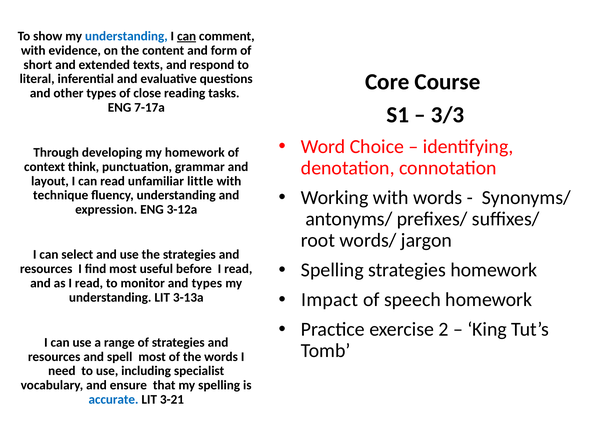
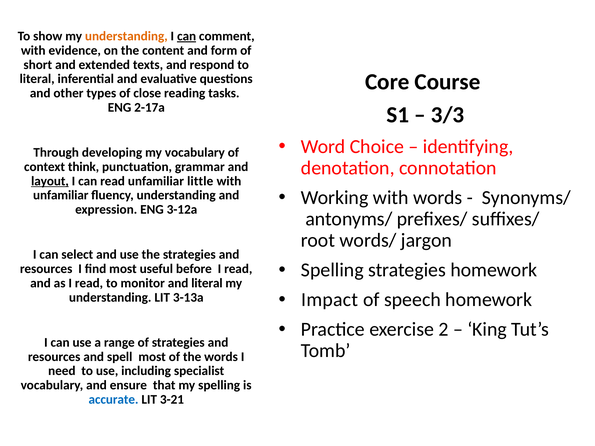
understanding at (126, 36) colour: blue -> orange
7-17a: 7-17a -> 2-17a
my homework: homework -> vocabulary
layout underline: none -> present
technique at (61, 195): technique -> unfamiliar
and types: types -> literal
